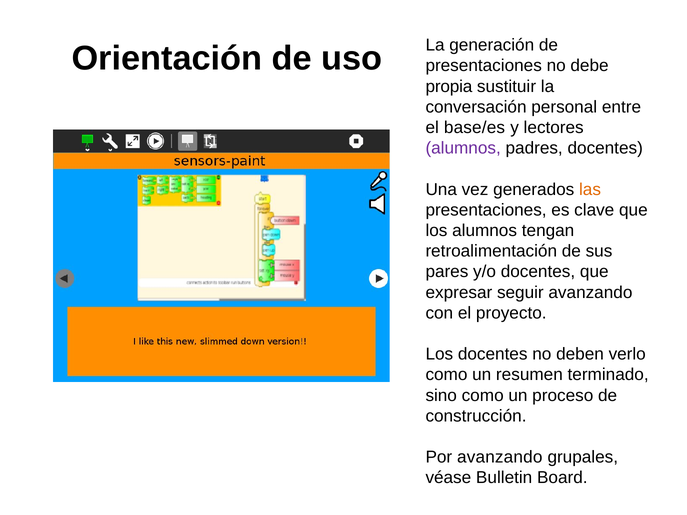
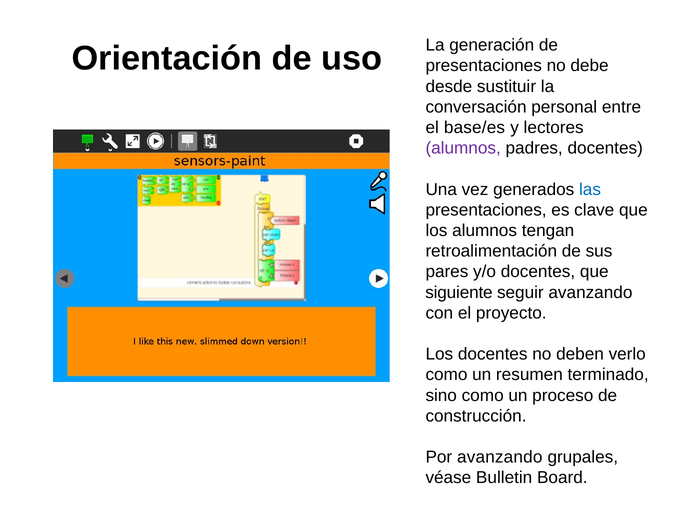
propia: propia -> desde
las colour: orange -> blue
expresar: expresar -> siguiente
